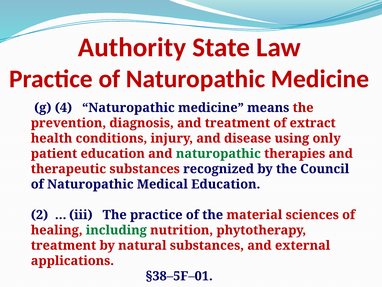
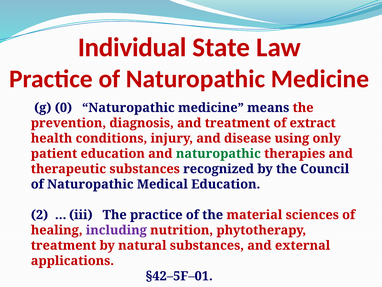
Authority: Authority -> Individual
4: 4 -> 0
including colour: green -> purple
§38–5F–01: §38–5F–01 -> §42–5F–01
